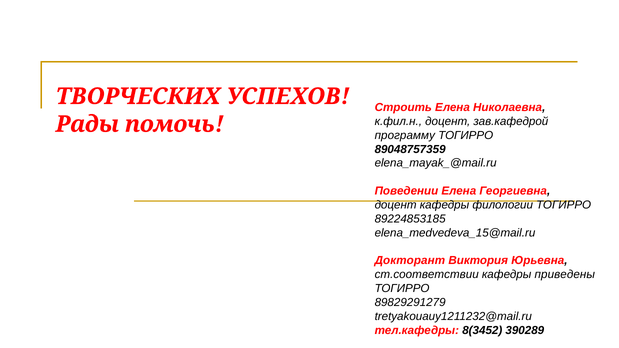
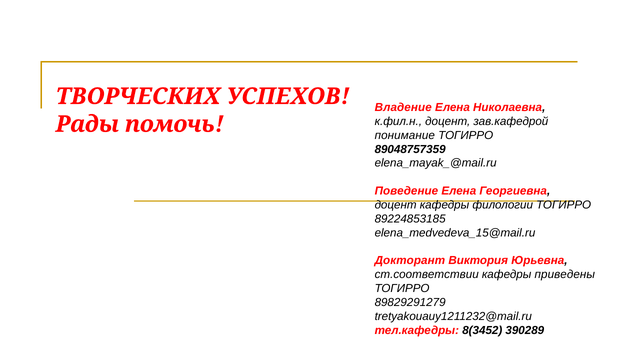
Строить: Строить -> Владение
программу: программу -> понимание
Поведении: Поведении -> Поведение
